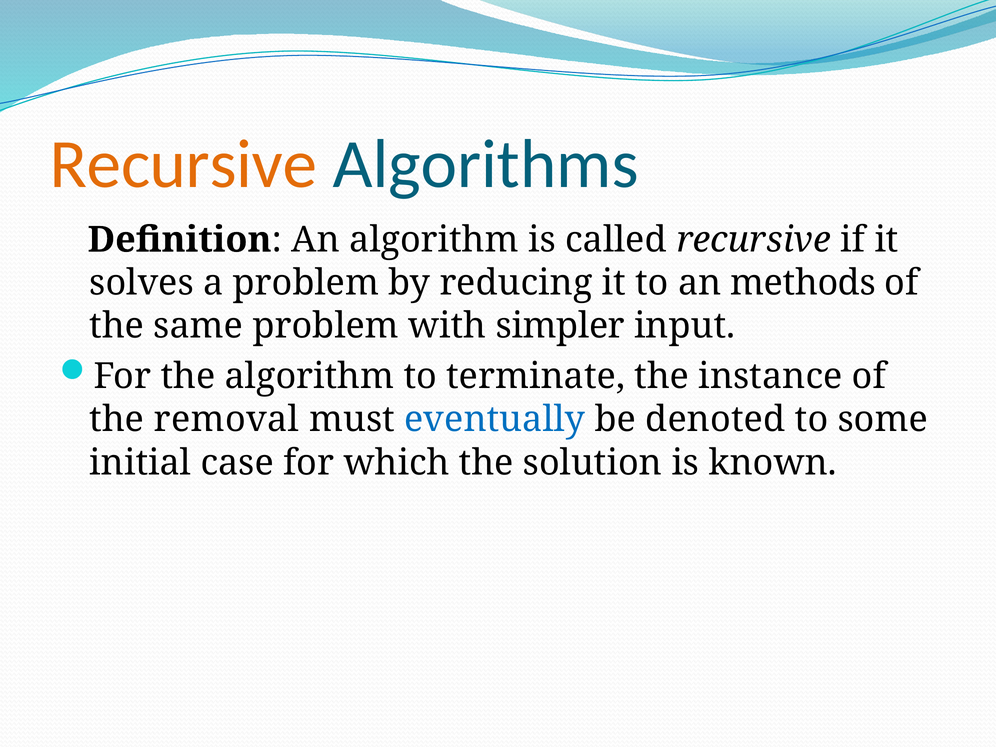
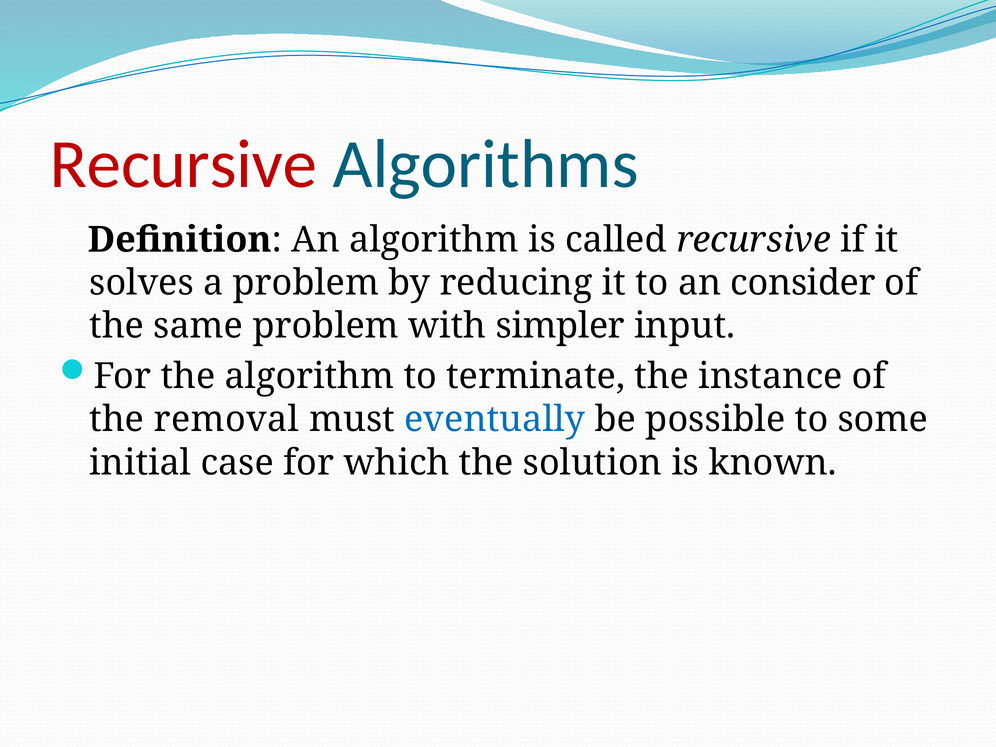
Recursive at (184, 164) colour: orange -> red
methods: methods -> consider
denoted: denoted -> possible
